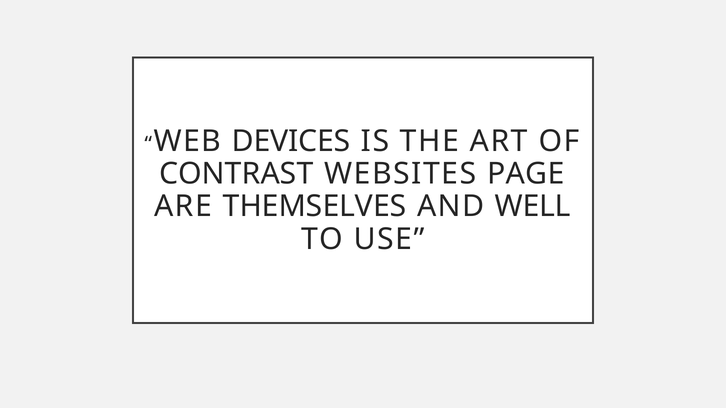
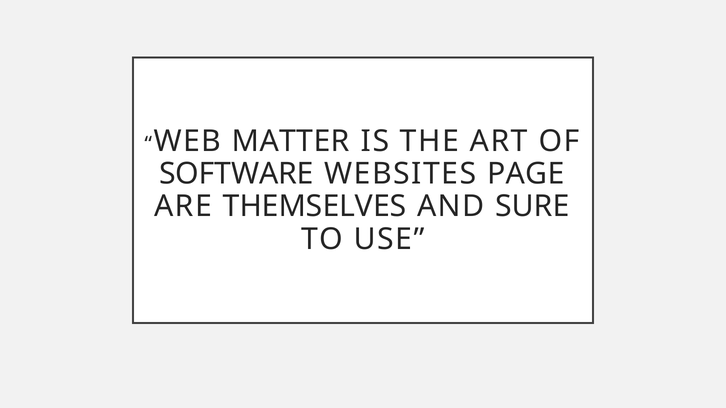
DEVICES: DEVICES -> MATTER
CONTRAST: CONTRAST -> SOFTWARE
WELL: WELL -> SURE
